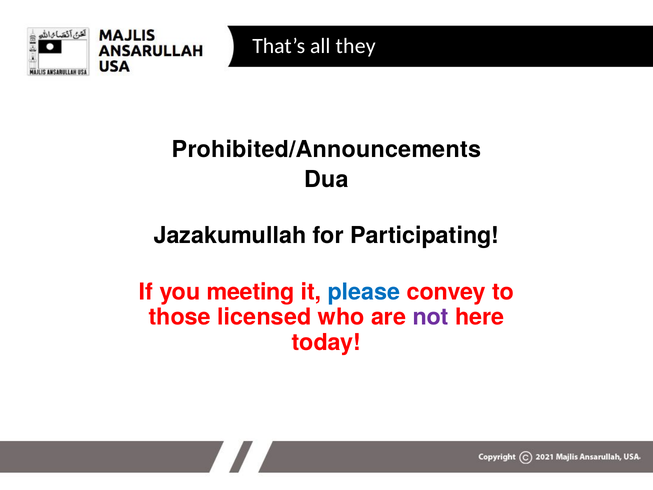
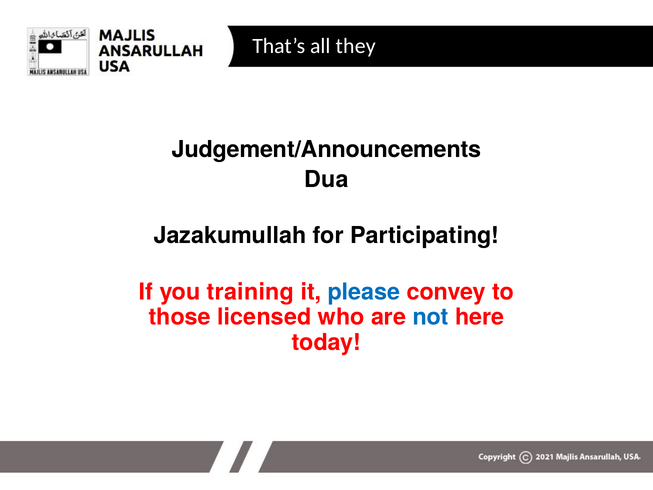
Prohibited/Announcements: Prohibited/Announcements -> Judgement/Announcements
meeting: meeting -> training
not colour: purple -> blue
